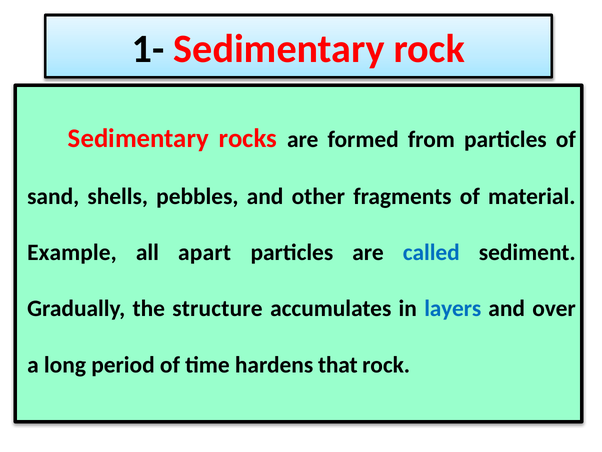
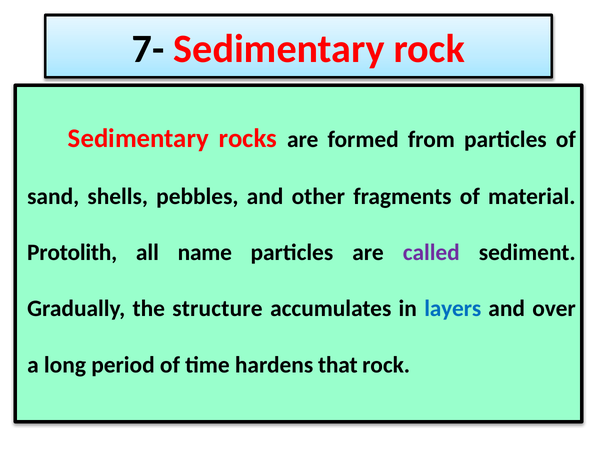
1-: 1- -> 7-
Example: Example -> Protolith
apart: apart -> name
called colour: blue -> purple
